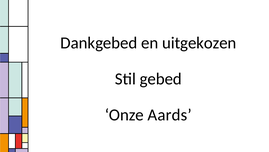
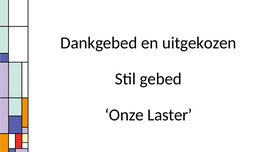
Aards: Aards -> Laster
